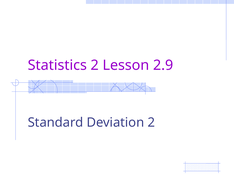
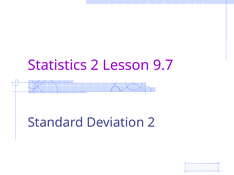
2.9: 2.9 -> 9.7
